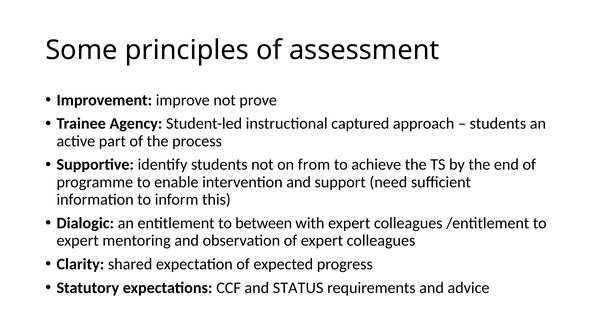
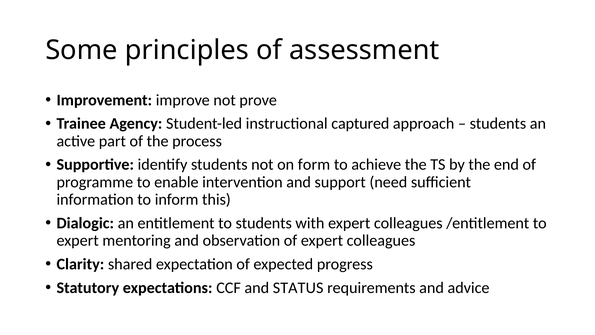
from: from -> form
to between: between -> students
